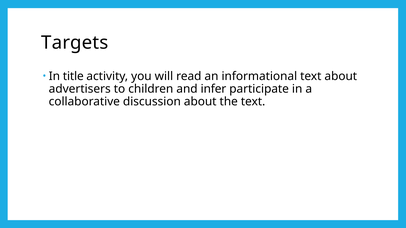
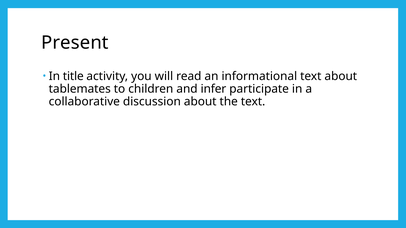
Targets: Targets -> Present
advertisers: advertisers -> tablemates
